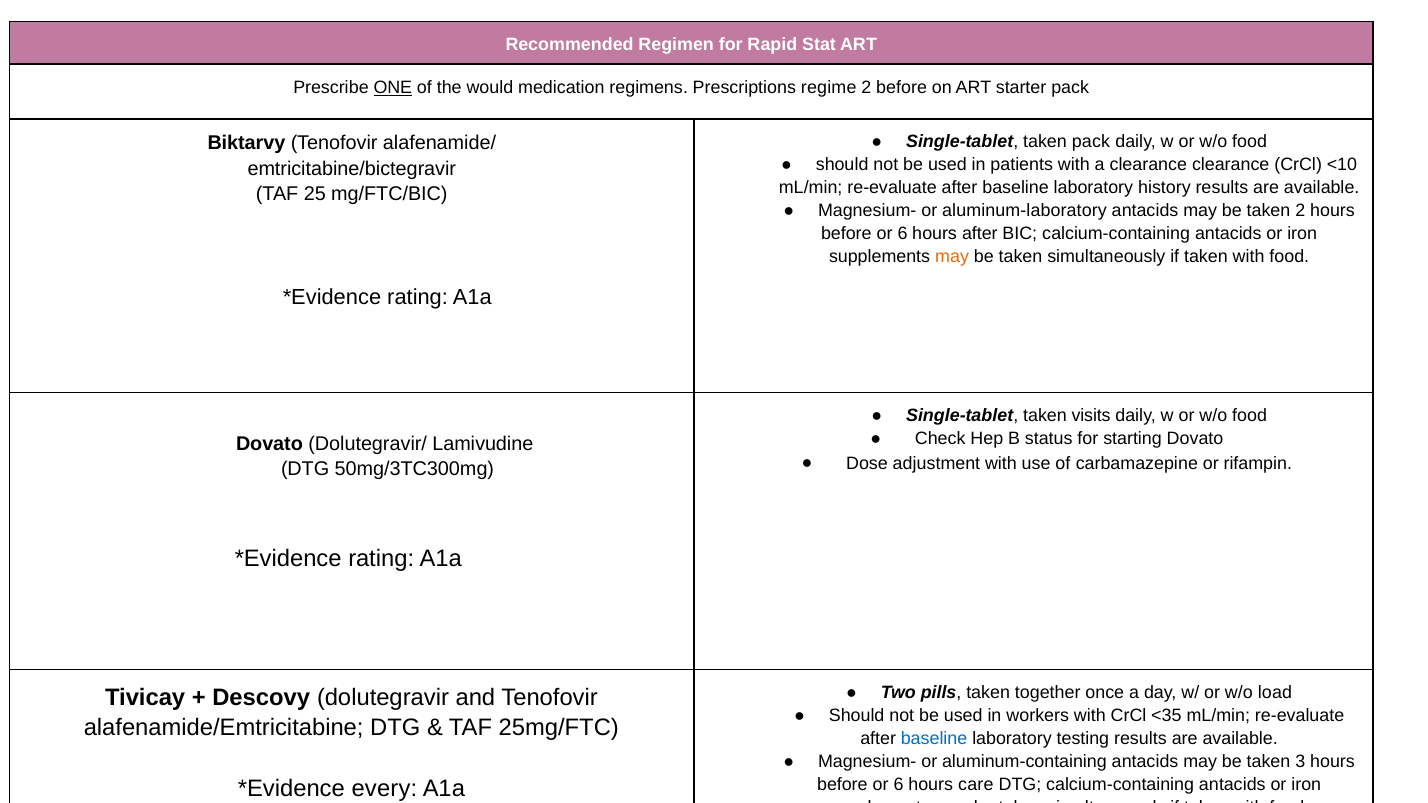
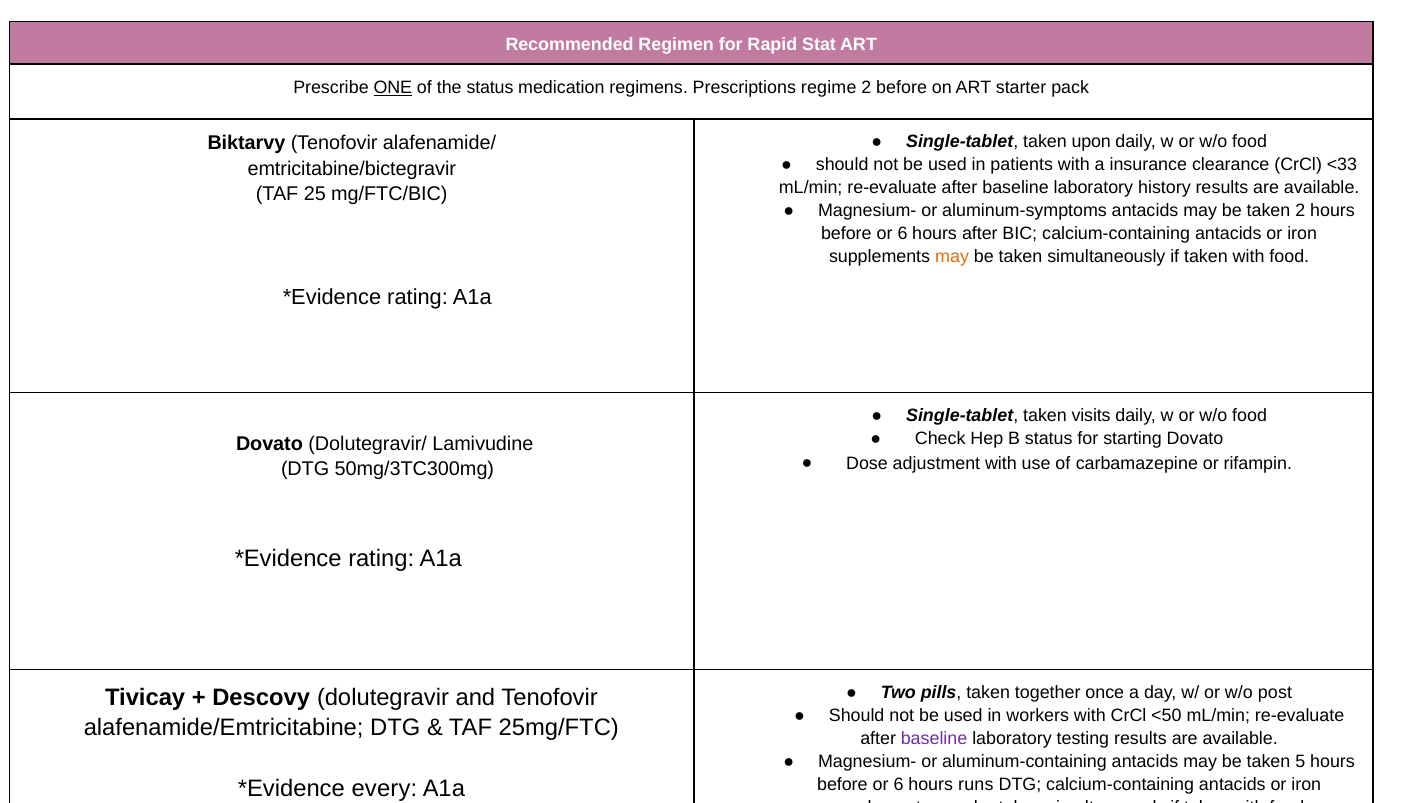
the would: would -> status
taken pack: pack -> upon
a clearance: clearance -> insurance
<10: <10 -> <33
aluminum-laboratory: aluminum-laboratory -> aluminum-symptoms
load: load -> post
<35: <35 -> <50
baseline at (934, 739) colour: blue -> purple
3: 3 -> 5
care: care -> runs
